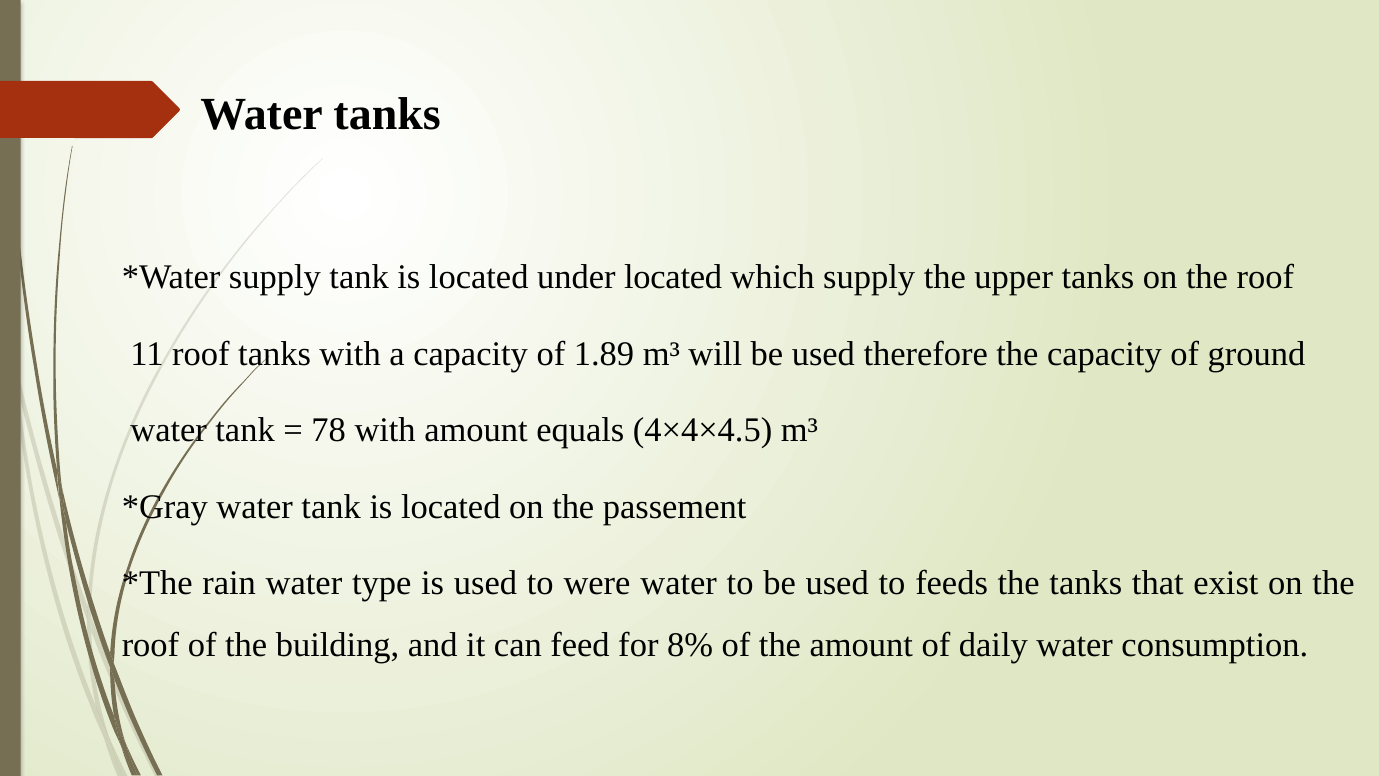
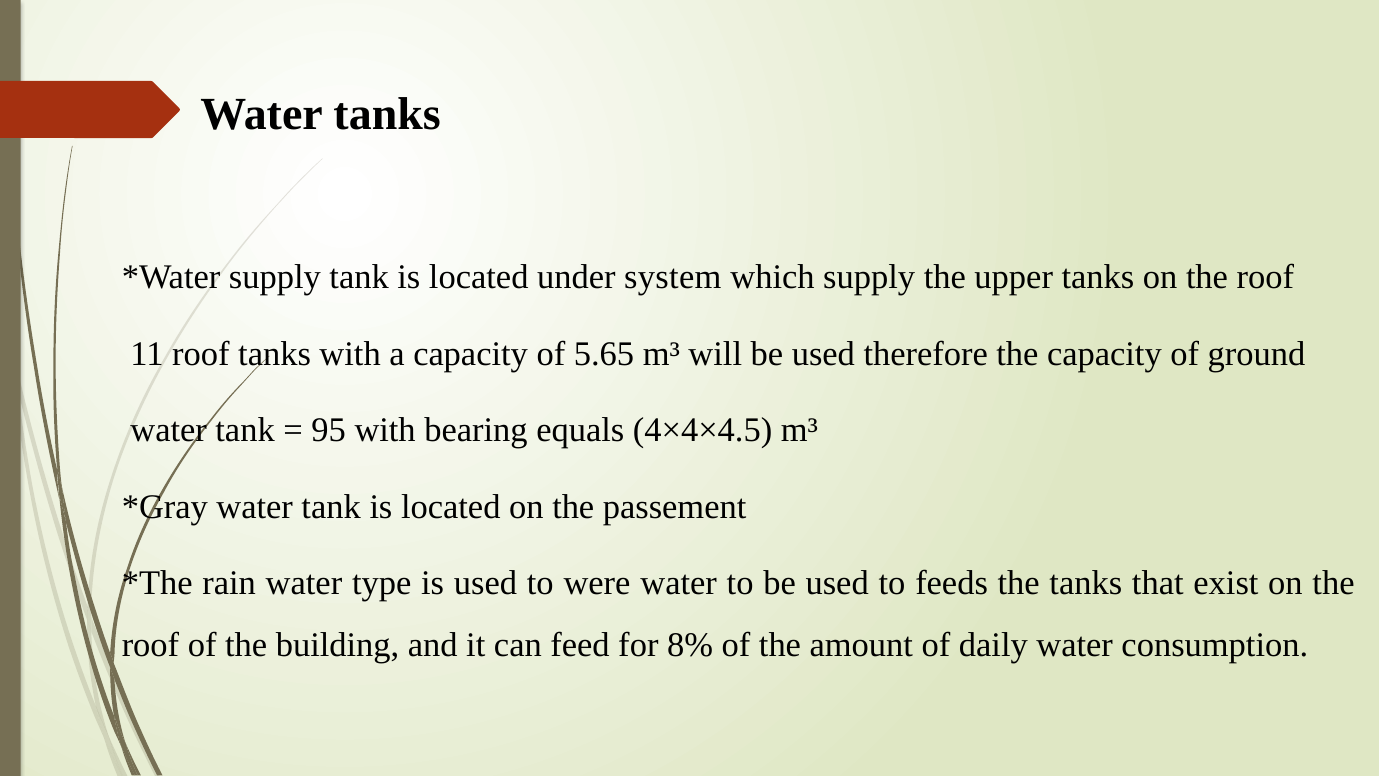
under located: located -> system
1.89: 1.89 -> 5.65
78: 78 -> 95
with amount: amount -> bearing
